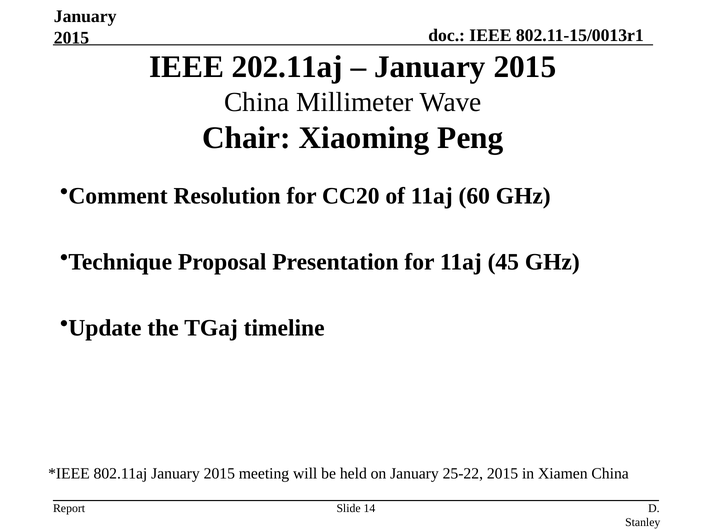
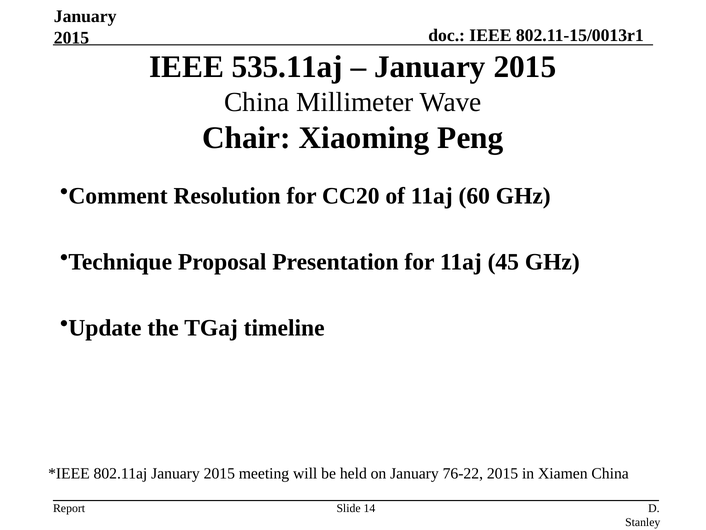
202.11aj: 202.11aj -> 535.11aj
25-22: 25-22 -> 76-22
